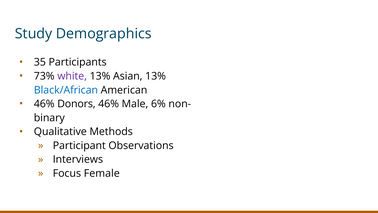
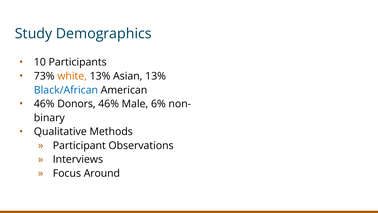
35: 35 -> 10
white colour: purple -> orange
Female: Female -> Around
